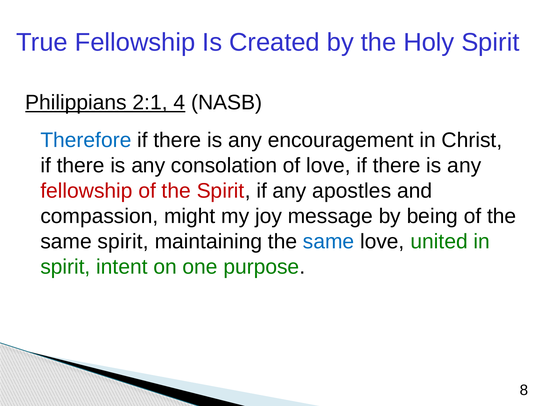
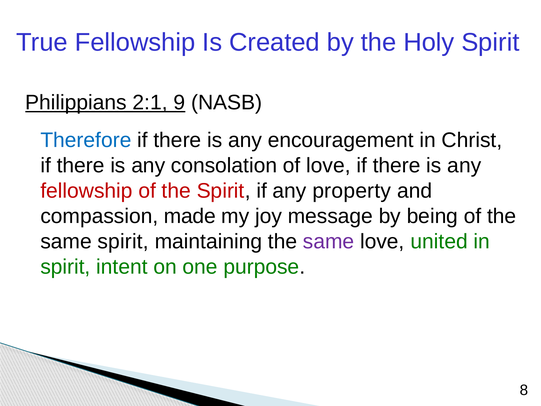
4: 4 -> 9
apostles: apostles -> property
might: might -> made
same at (329, 241) colour: blue -> purple
